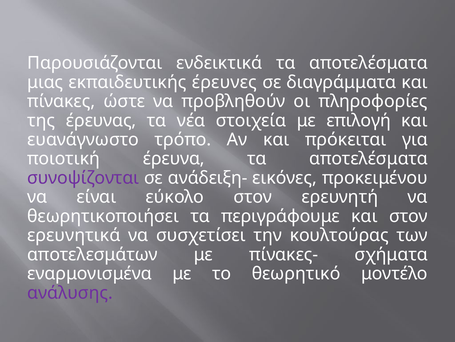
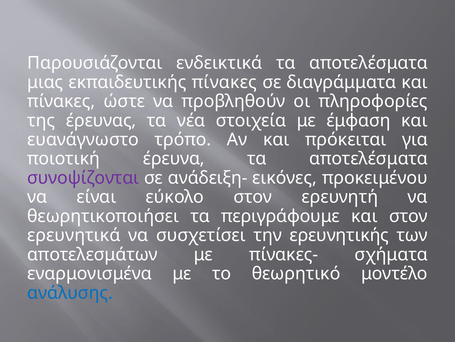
εκπαιδευτικής έρευνες: έρευνες -> πίνακες
επιλογή: επιλογή -> έμφαση
κουλτούρας: κουλτούρας -> ερευνητικής
ανάλυσης colour: purple -> blue
